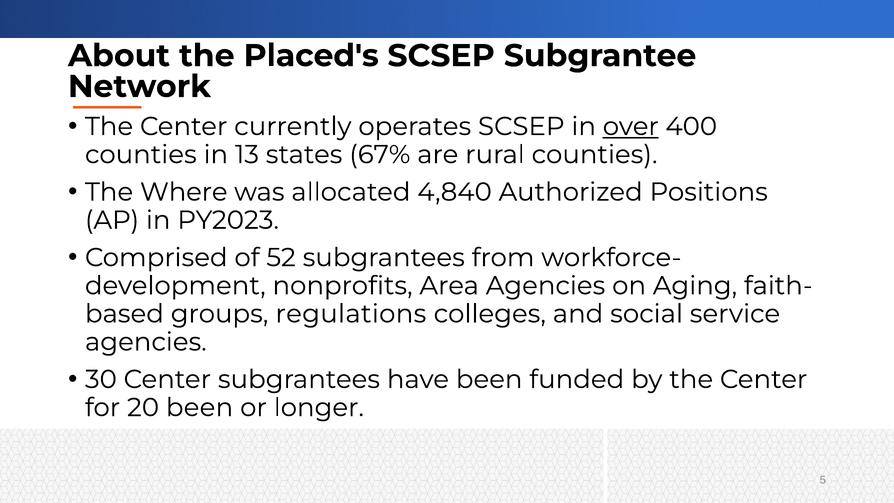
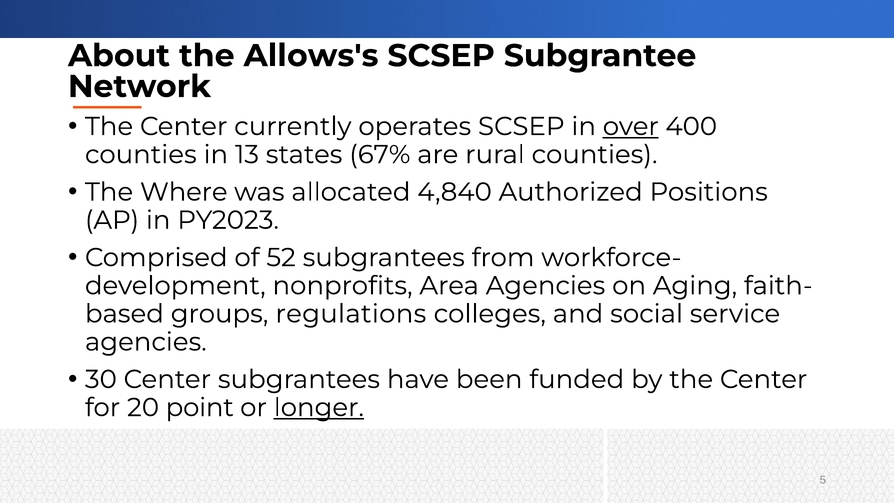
Placed's: Placed's -> Allows's
20 been: been -> point
longer underline: none -> present
